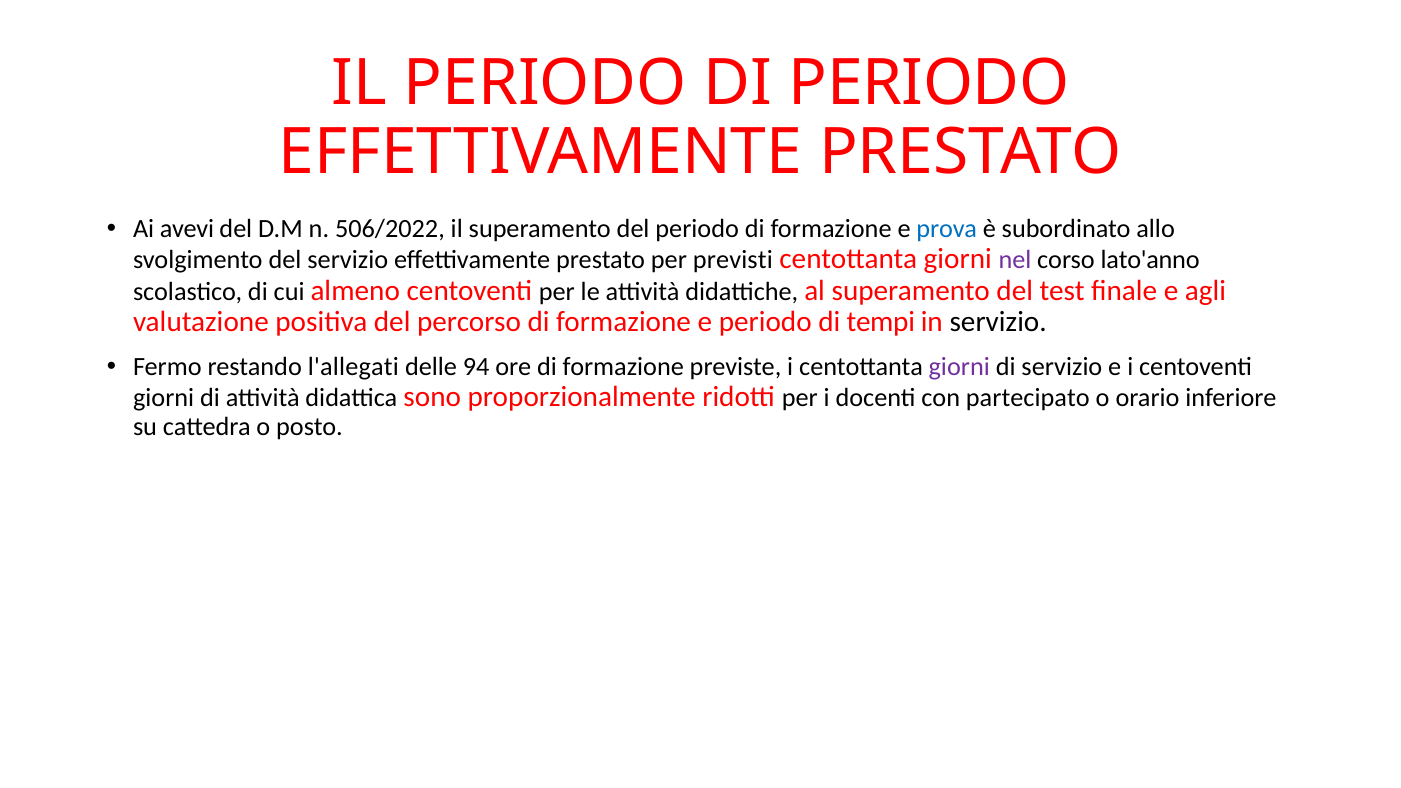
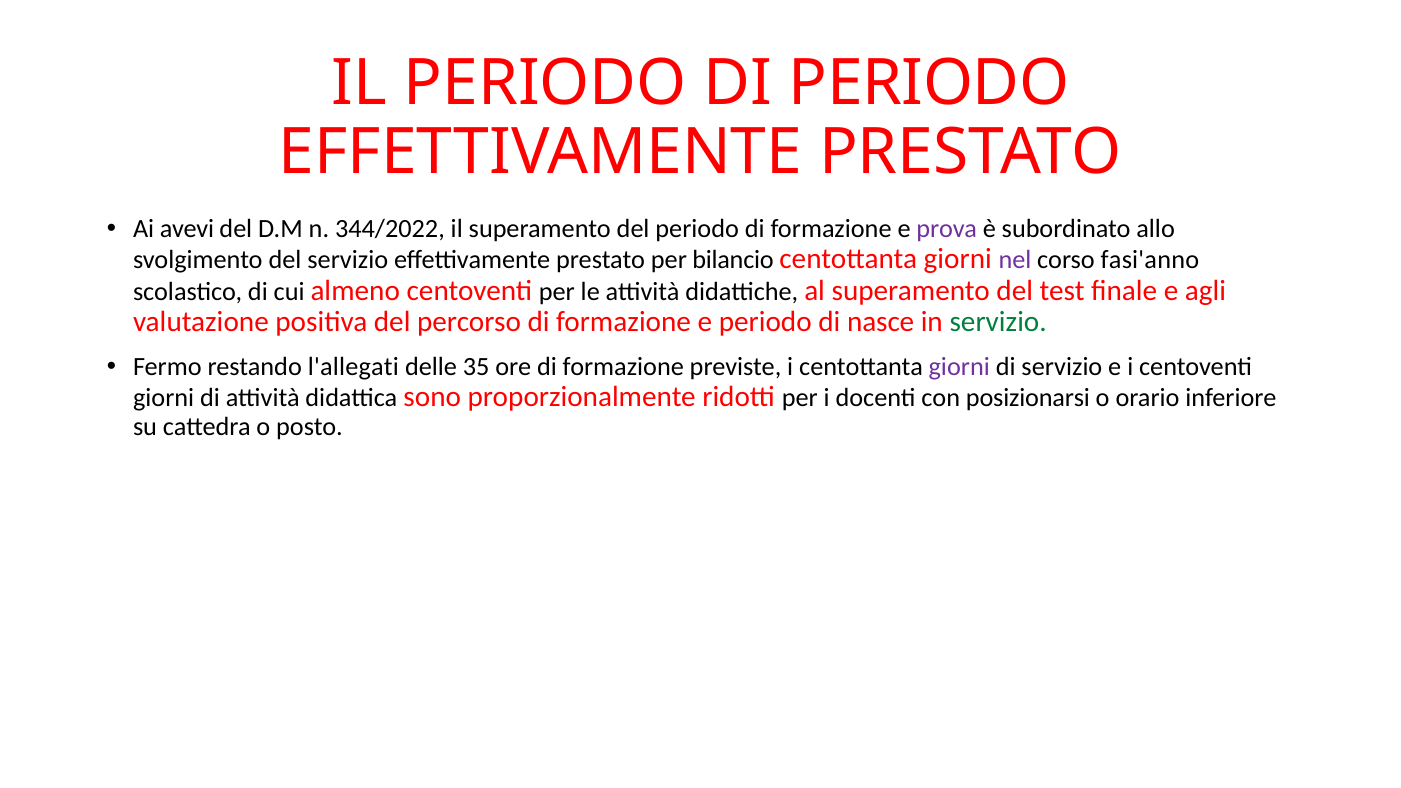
506/2022: 506/2022 -> 344/2022
prova colour: blue -> purple
previsti: previsti -> bilancio
lato'anno: lato'anno -> fasi'anno
tempi: tempi -> nasce
servizio at (998, 322) colour: black -> green
94: 94 -> 35
partecipato: partecipato -> posizionarsi
